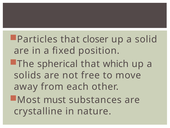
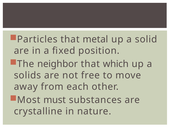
closer: closer -> metal
spherical: spherical -> neighbor
